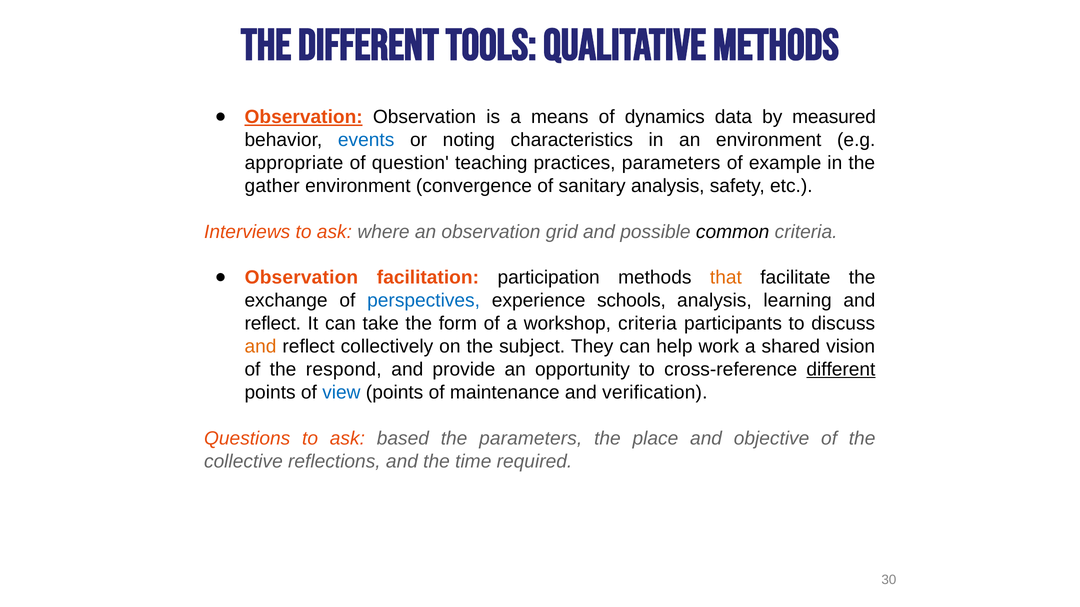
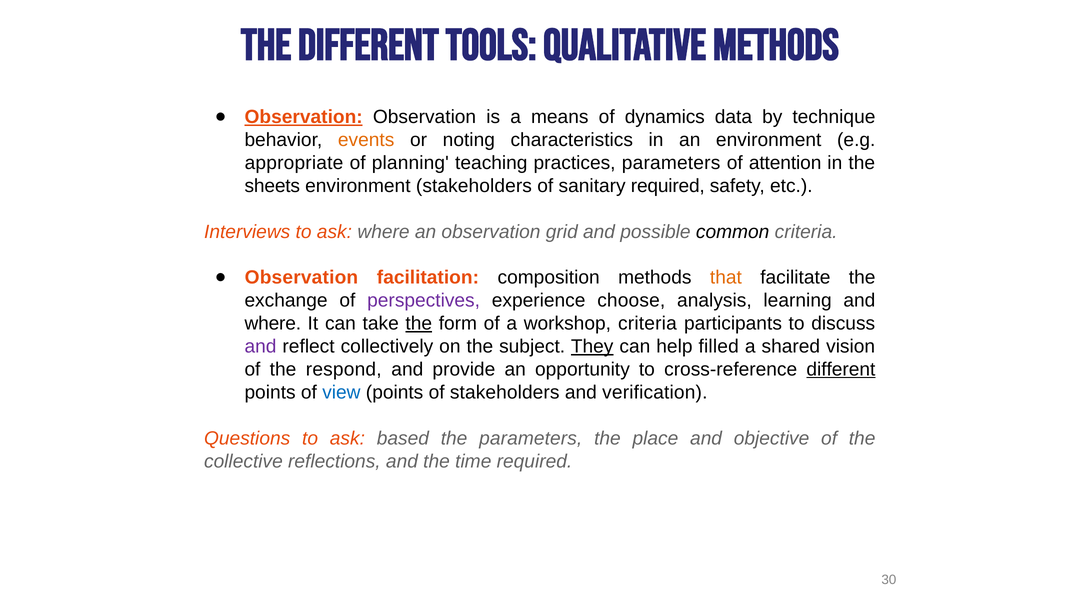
measured: measured -> technique
events colour: blue -> orange
question: question -> planning
example: example -> attention
gather: gather -> sheets
environment convergence: convergence -> stakeholders
sanitary analysis: analysis -> required
participation: participation -> composition
perspectives colour: blue -> purple
schools: schools -> choose
reflect at (273, 324): reflect -> where
the at (419, 324) underline: none -> present
and at (261, 347) colour: orange -> purple
They underline: none -> present
work: work -> filled
of maintenance: maintenance -> stakeholders
